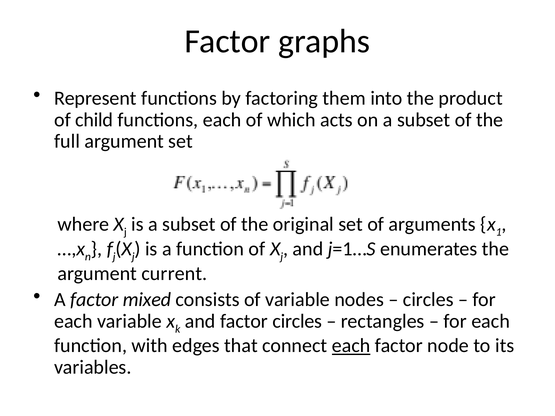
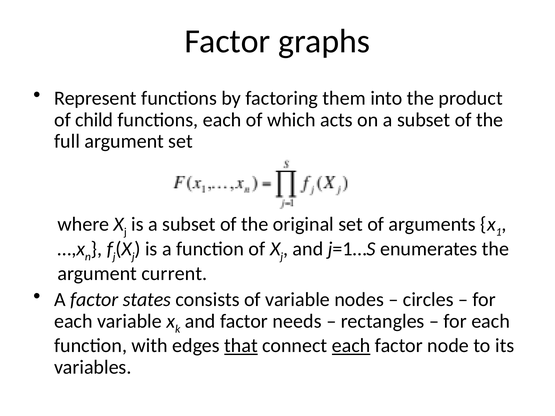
mixed: mixed -> states
factor circles: circles -> needs
that underline: none -> present
